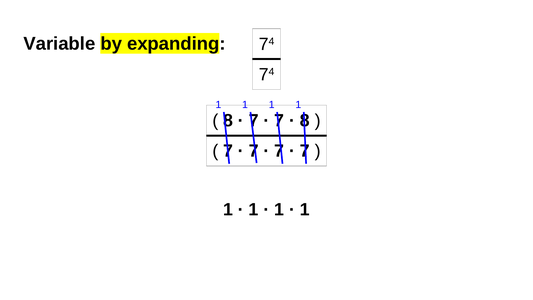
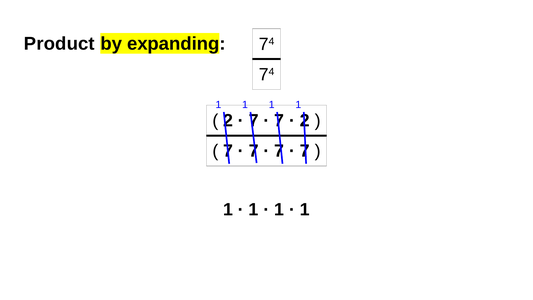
Variable: Variable -> Product
8 at (228, 121): 8 -> 2
8 at (305, 121): 8 -> 2
